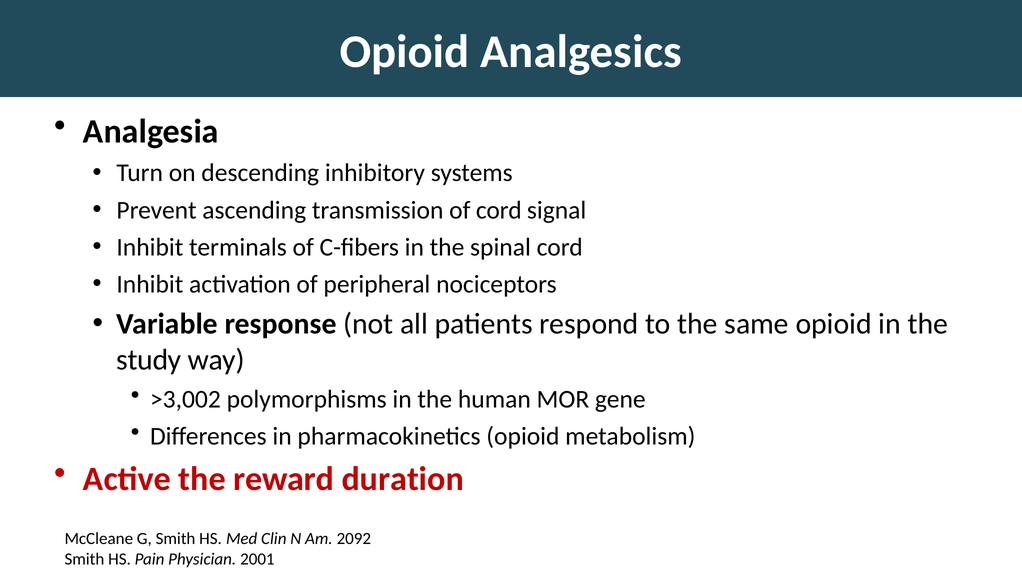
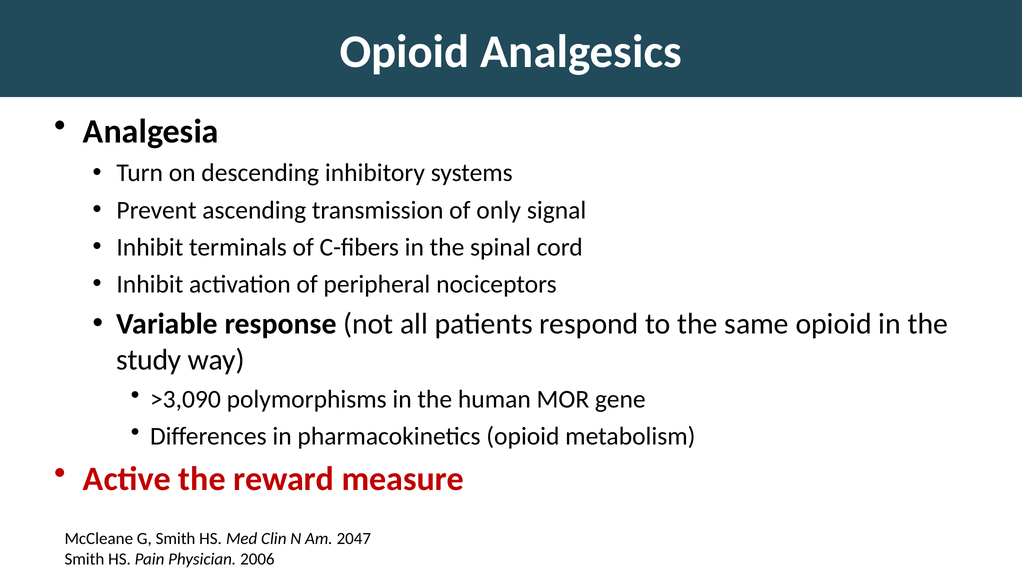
of cord: cord -> only
>3,002: >3,002 -> >3,090
duration: duration -> measure
2092: 2092 -> 2047
2001: 2001 -> 2006
